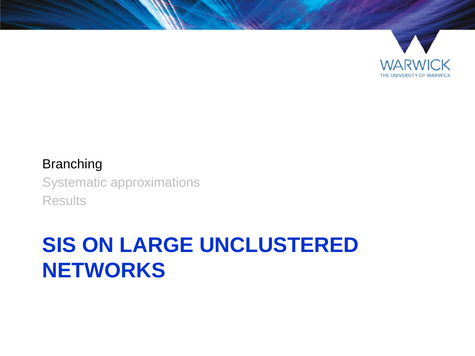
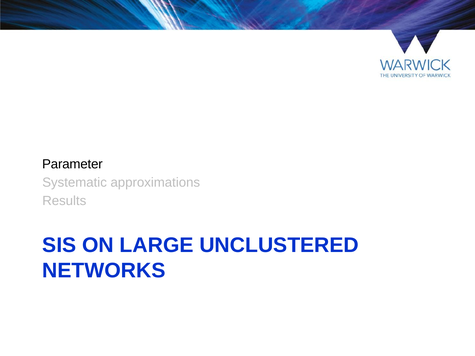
Branching: Branching -> Parameter
